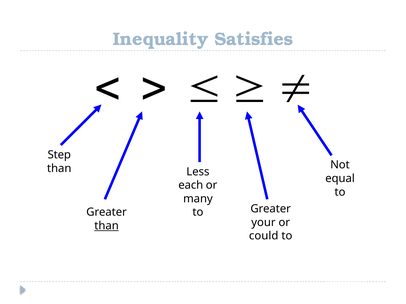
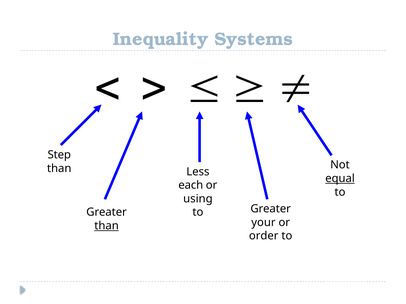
Satisfies: Satisfies -> Systems
equal underline: none -> present
many: many -> using
could: could -> order
